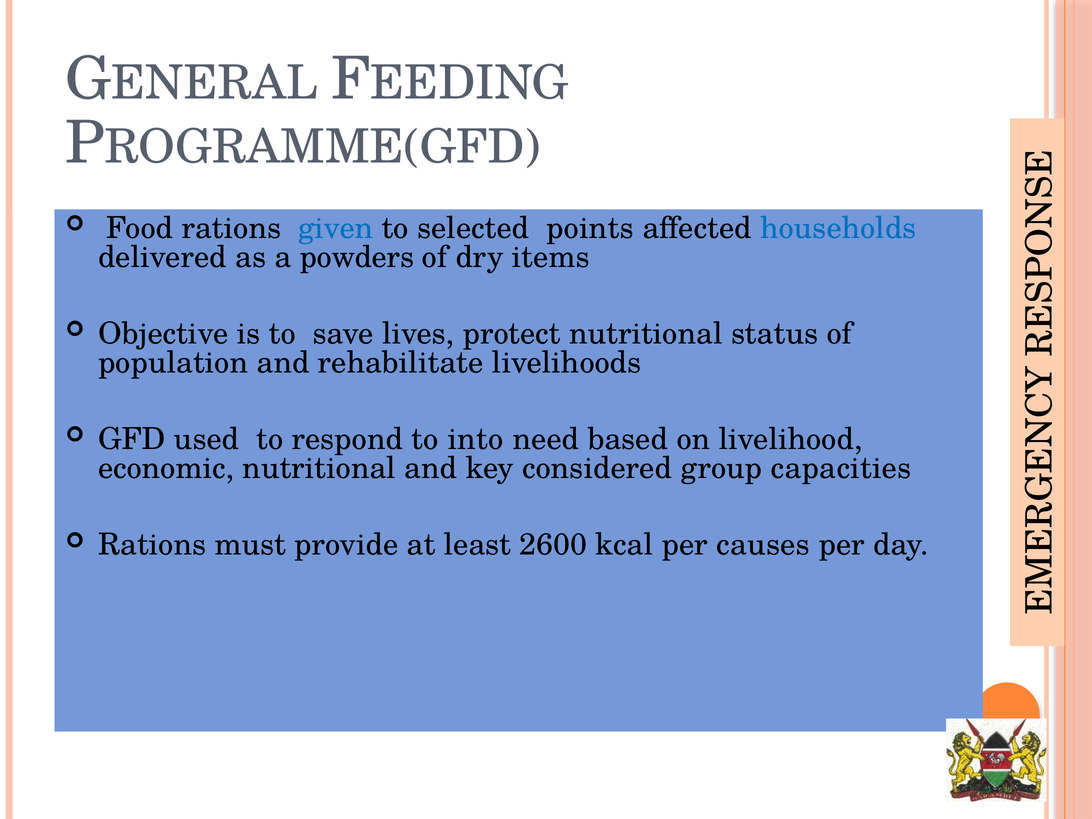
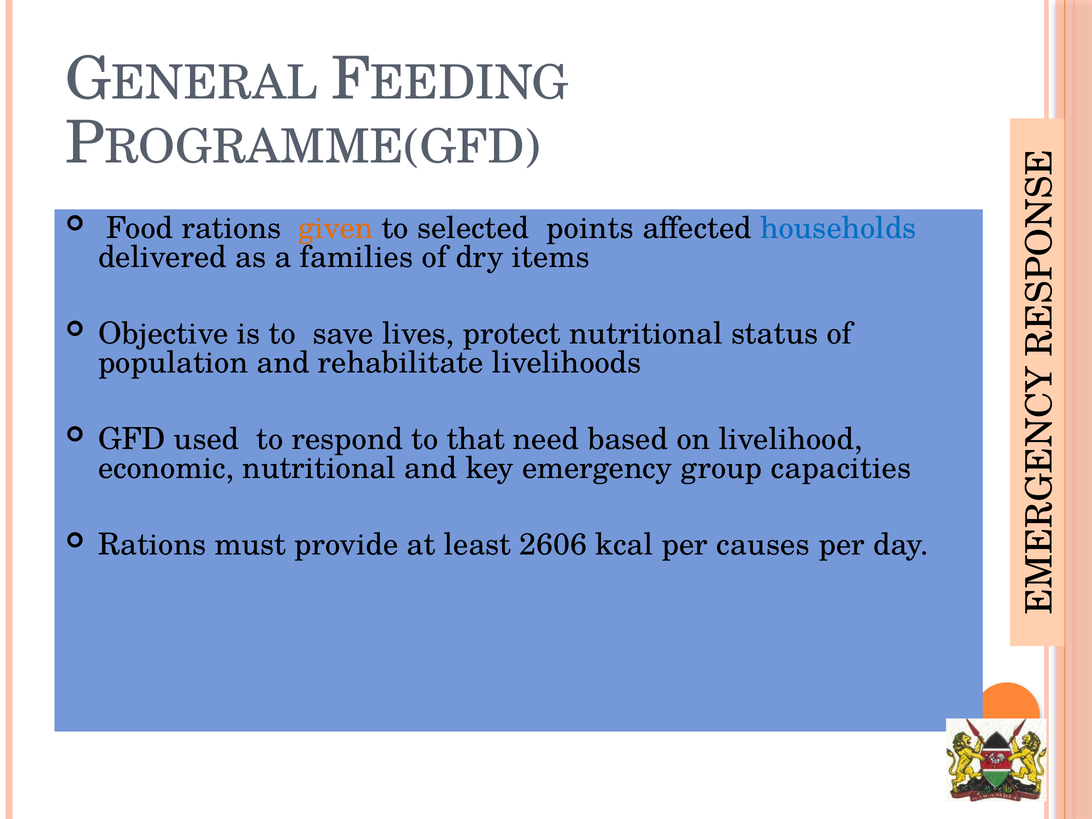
given colour: blue -> orange
powders: powders -> families
into: into -> that
considered: considered -> emergency
2600: 2600 -> 2606
